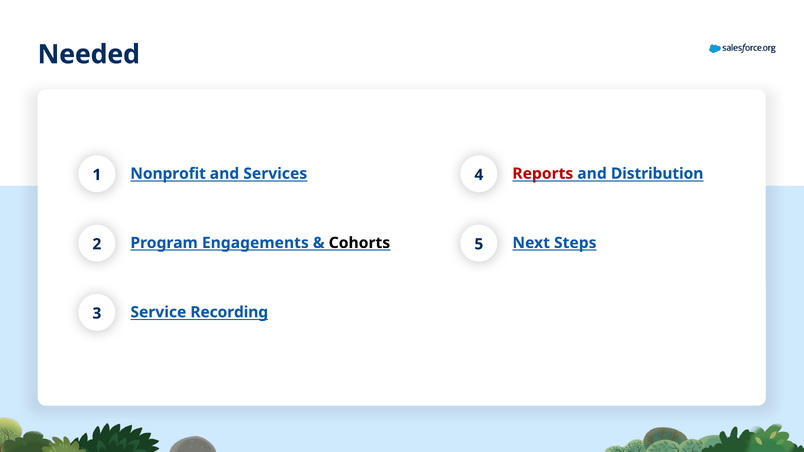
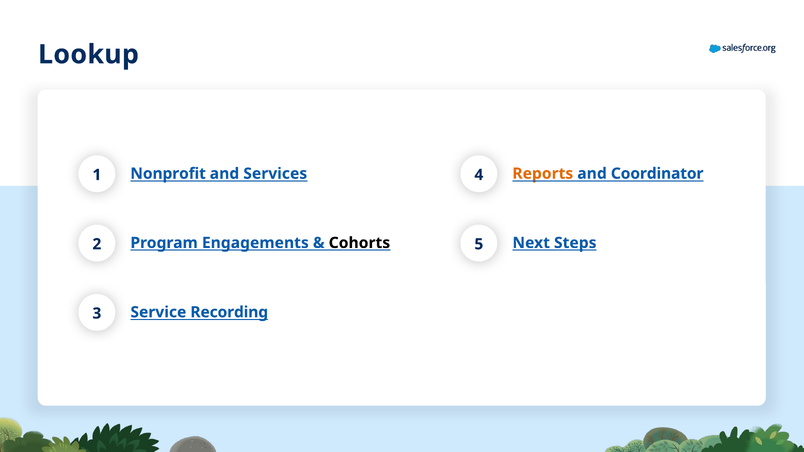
Needed: Needed -> Lookup
Reports colour: red -> orange
Distribution: Distribution -> Coordinator
